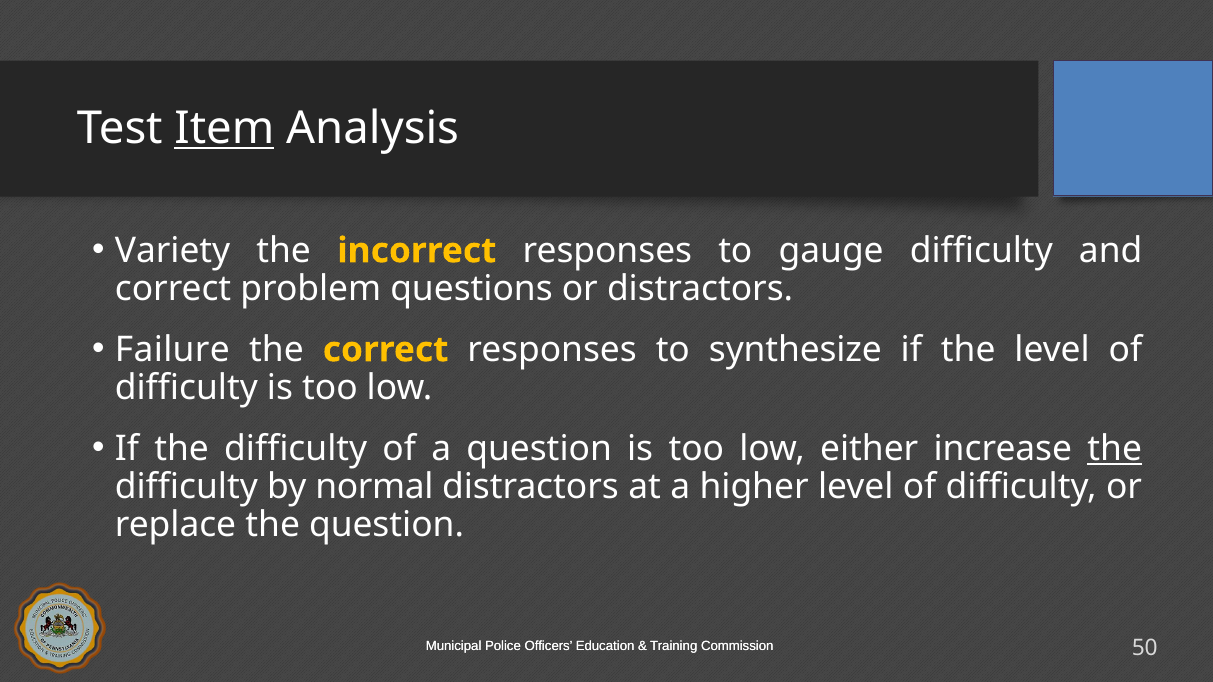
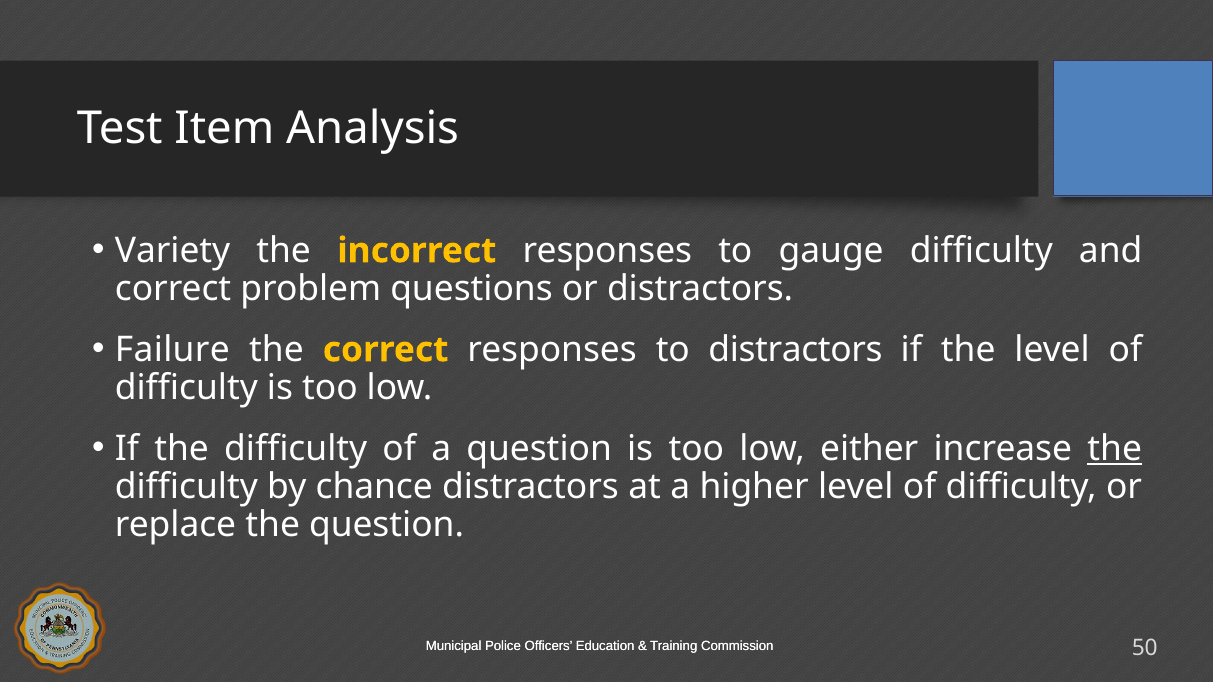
Item underline: present -> none
to synthesize: synthesize -> distractors
normal: normal -> chance
